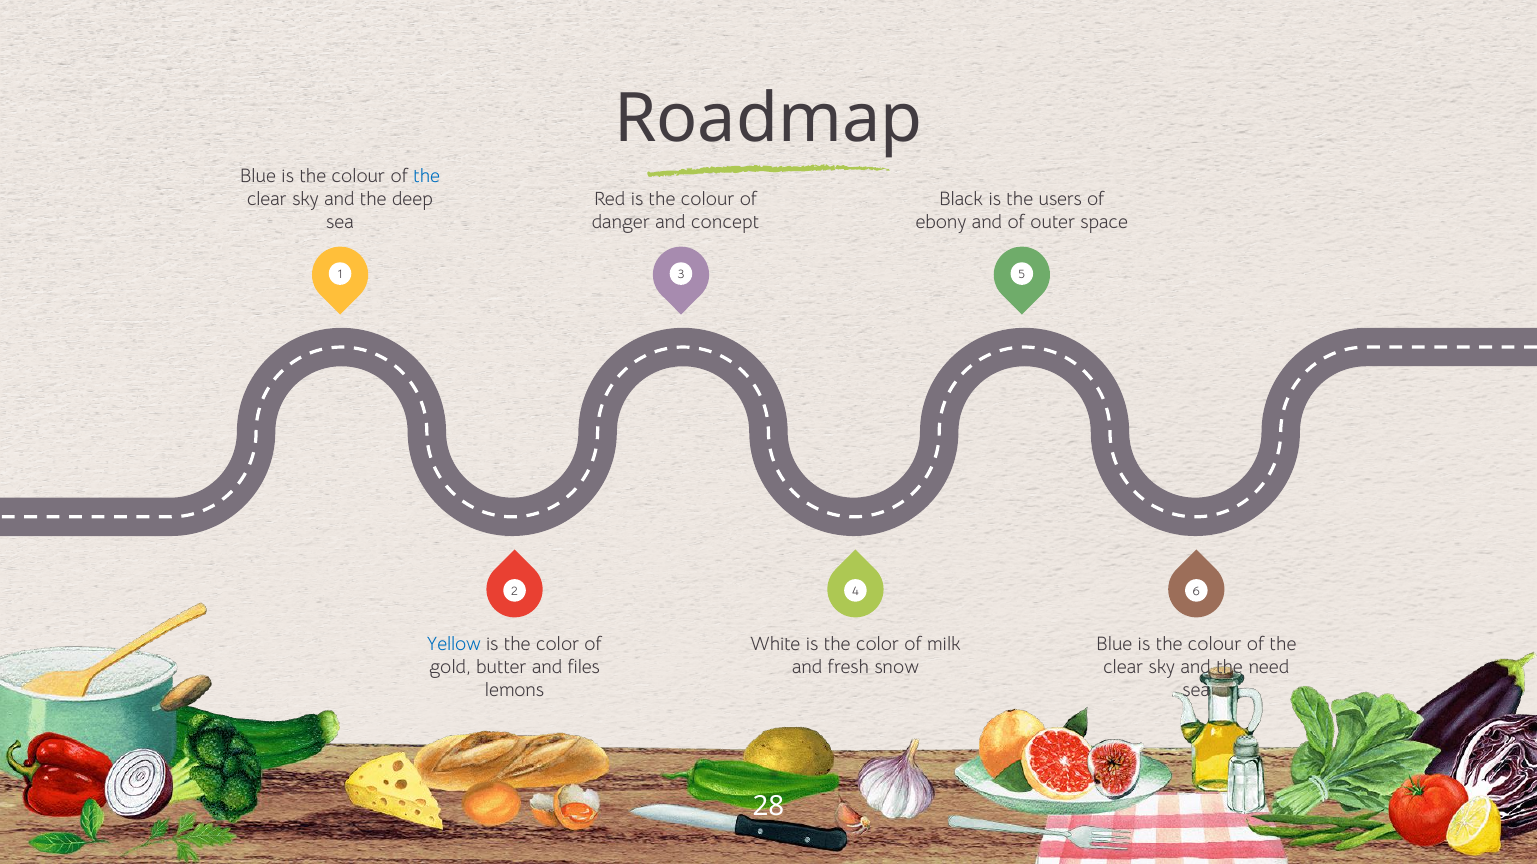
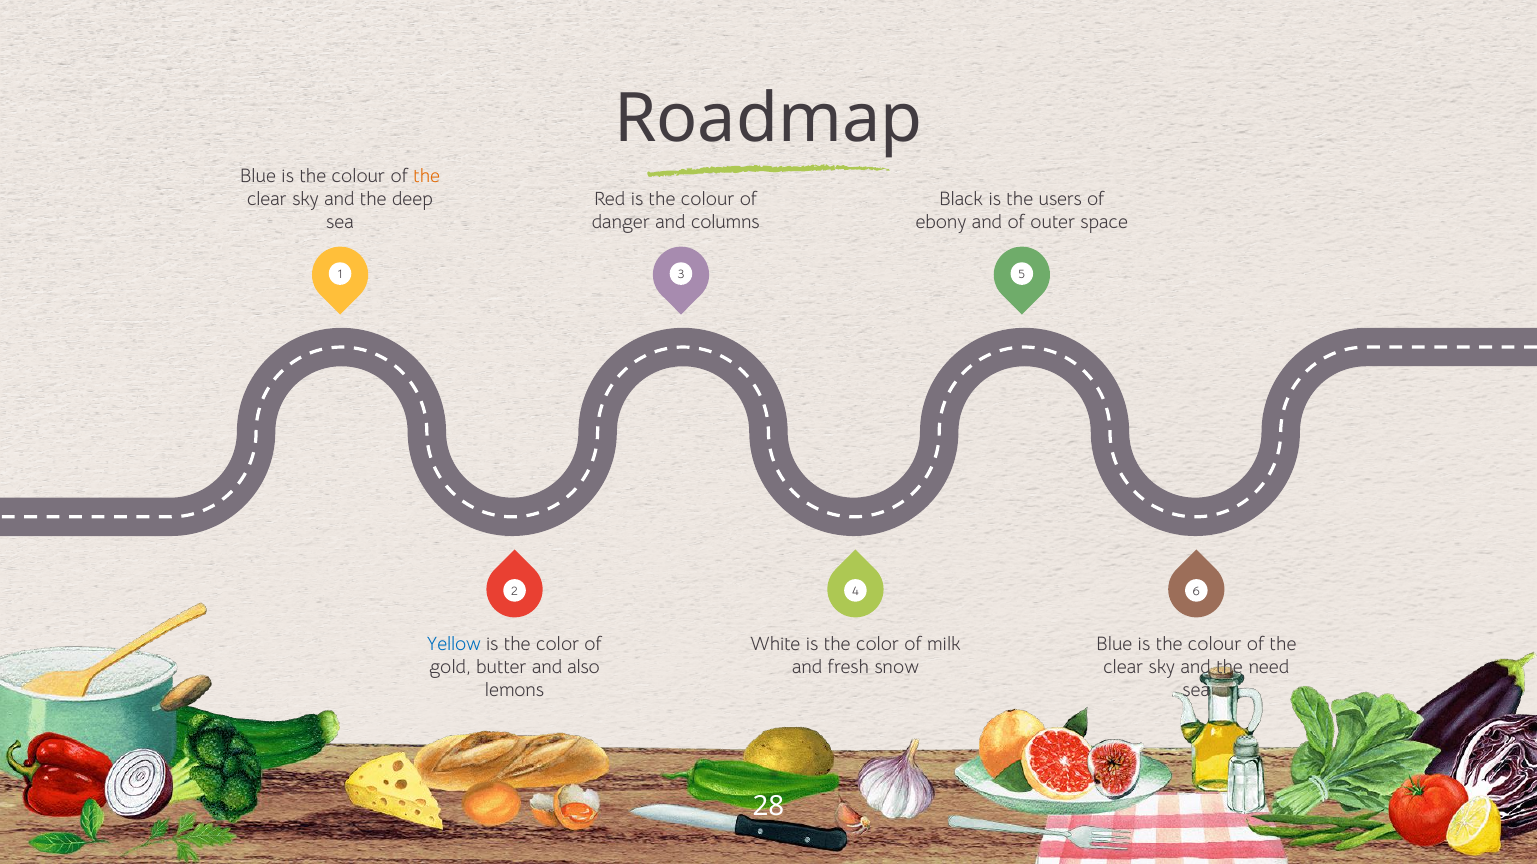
the at (427, 176) colour: blue -> orange
concept: concept -> columns
files: files -> also
